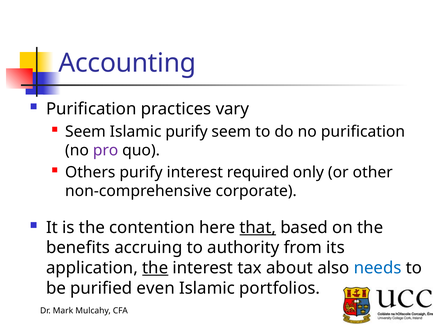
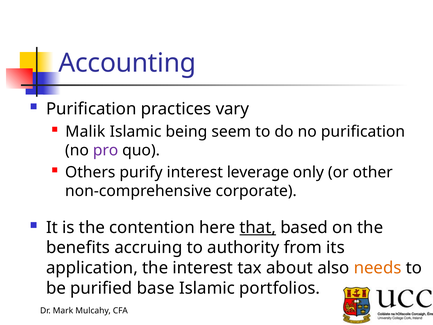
Seem at (85, 132): Seem -> Malik
Islamic purify: purify -> being
required: required -> leverage
the at (155, 268) underline: present -> none
needs colour: blue -> orange
even: even -> base
